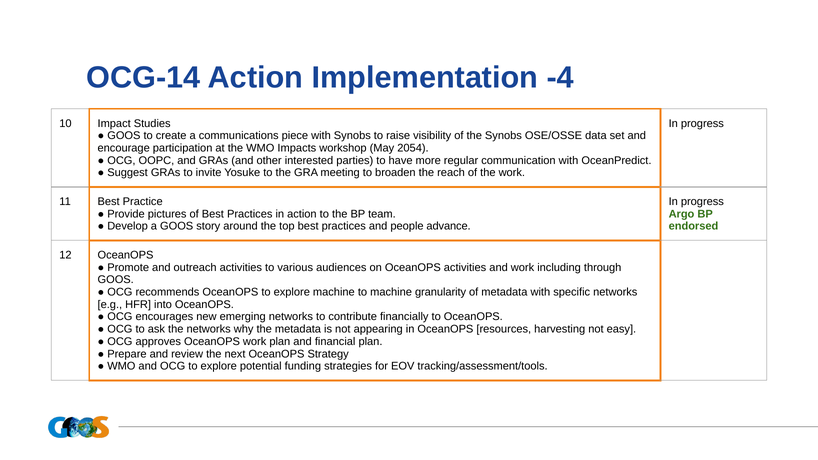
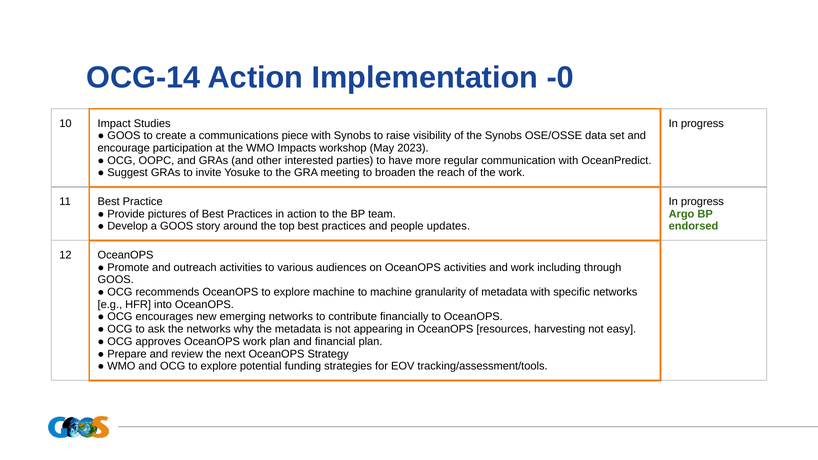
-4: -4 -> -0
2054: 2054 -> 2023
advance: advance -> updates
